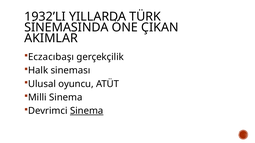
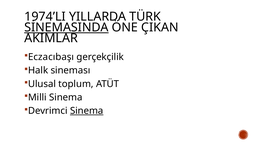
1932’LI: 1932’LI -> 1974’LI
SİNEMASINDA underline: none -> present
oyuncu: oyuncu -> toplum
